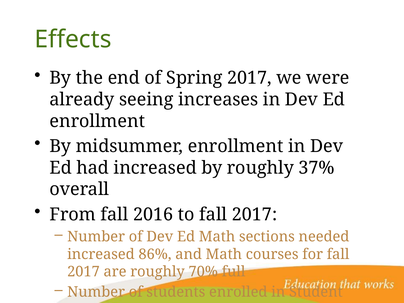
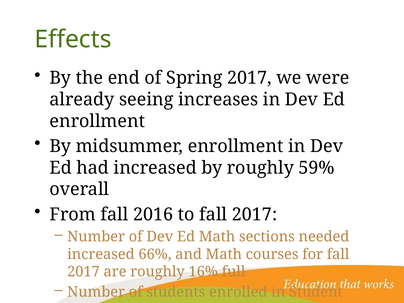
37%: 37% -> 59%
86%: 86% -> 66%
70%: 70% -> 16%
